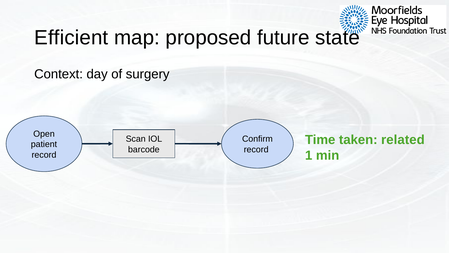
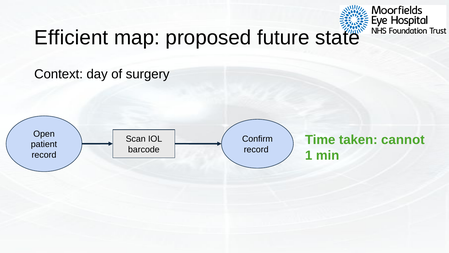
related: related -> cannot
